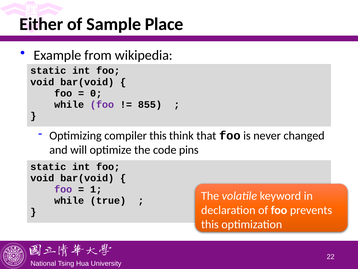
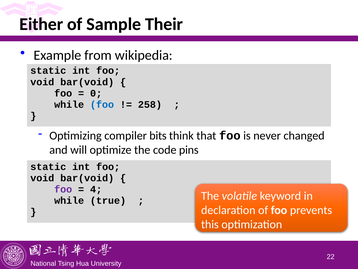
Place: Place -> Their
foo at (102, 104) colour: purple -> blue
855: 855 -> 258
compiler this: this -> bits
1: 1 -> 4
